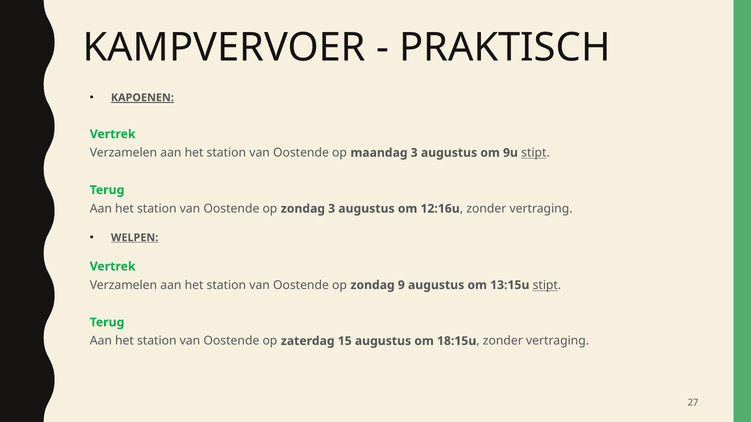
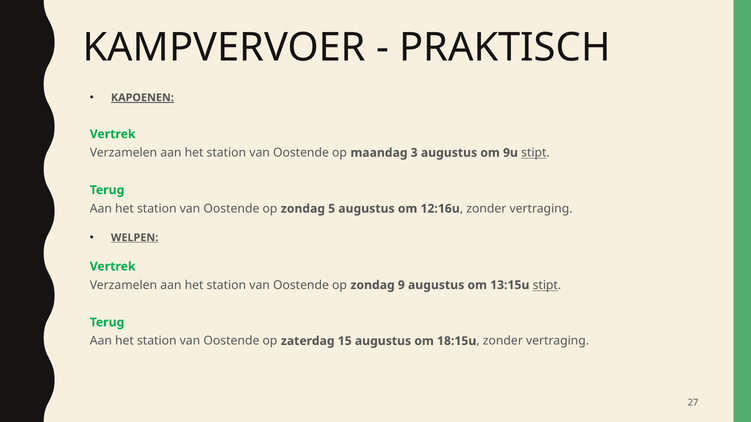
zondag 3: 3 -> 5
